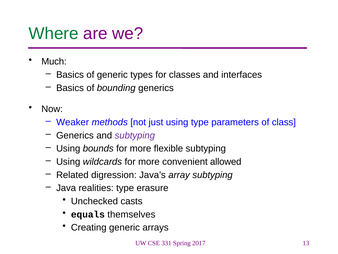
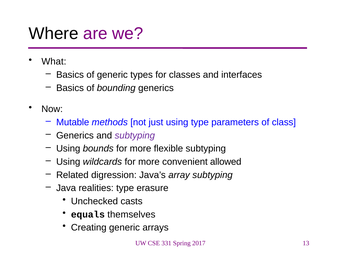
Where colour: green -> black
Much: Much -> What
Weaker: Weaker -> Mutable
